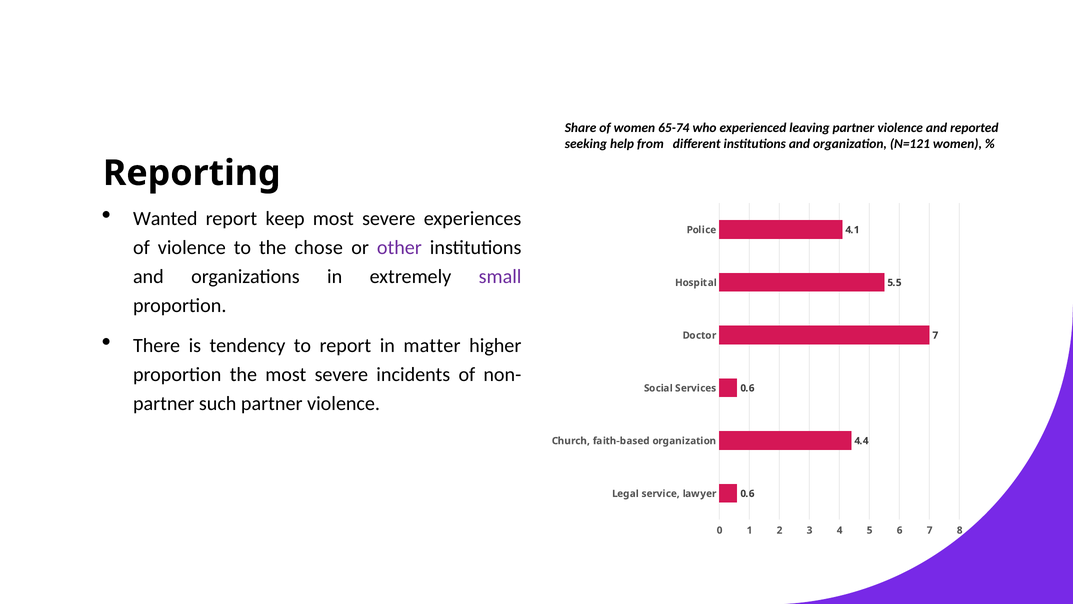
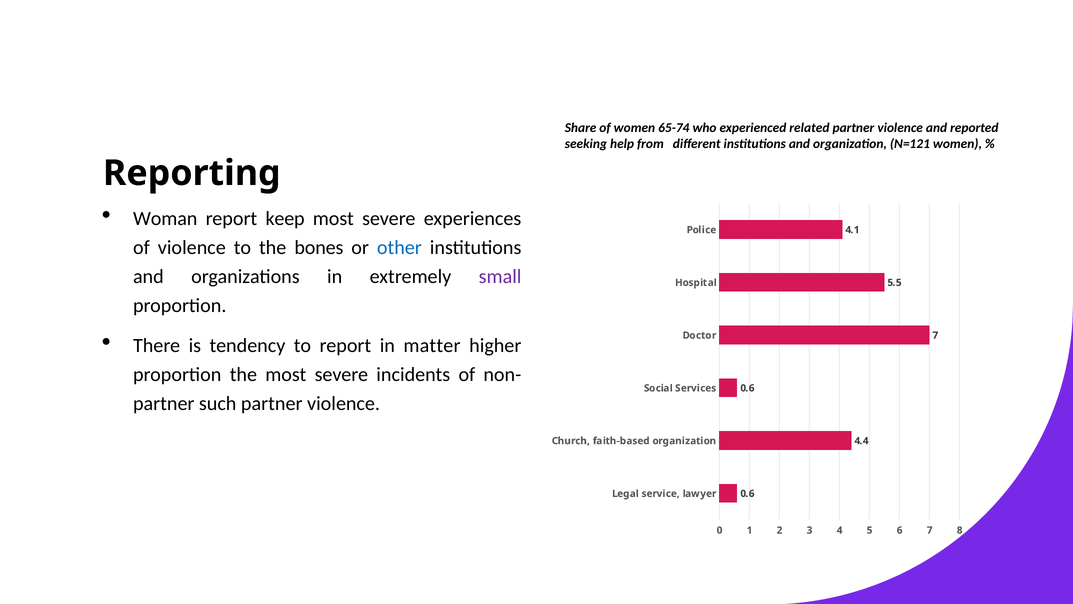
leaving: leaving -> related
Wanted: Wanted -> Woman
chose: chose -> bones
other colour: purple -> blue
